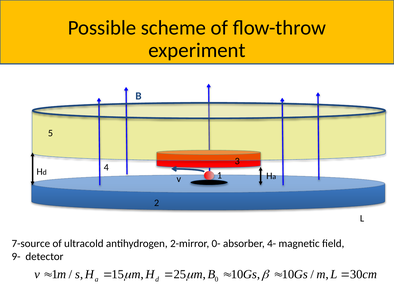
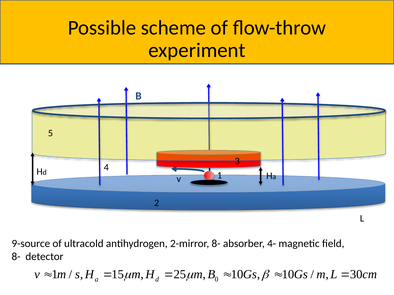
7-source: 7-source -> 9-source
2-mirror 0-: 0- -> 8-
9- at (16, 257): 9- -> 8-
